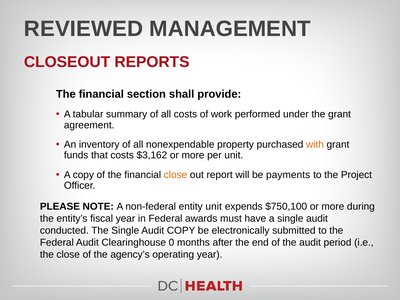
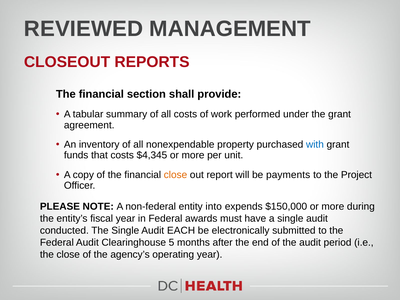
with colour: orange -> blue
$3,162: $3,162 -> $4,345
entity unit: unit -> into
$750,100: $750,100 -> $150,000
Audit COPY: COPY -> EACH
0: 0 -> 5
